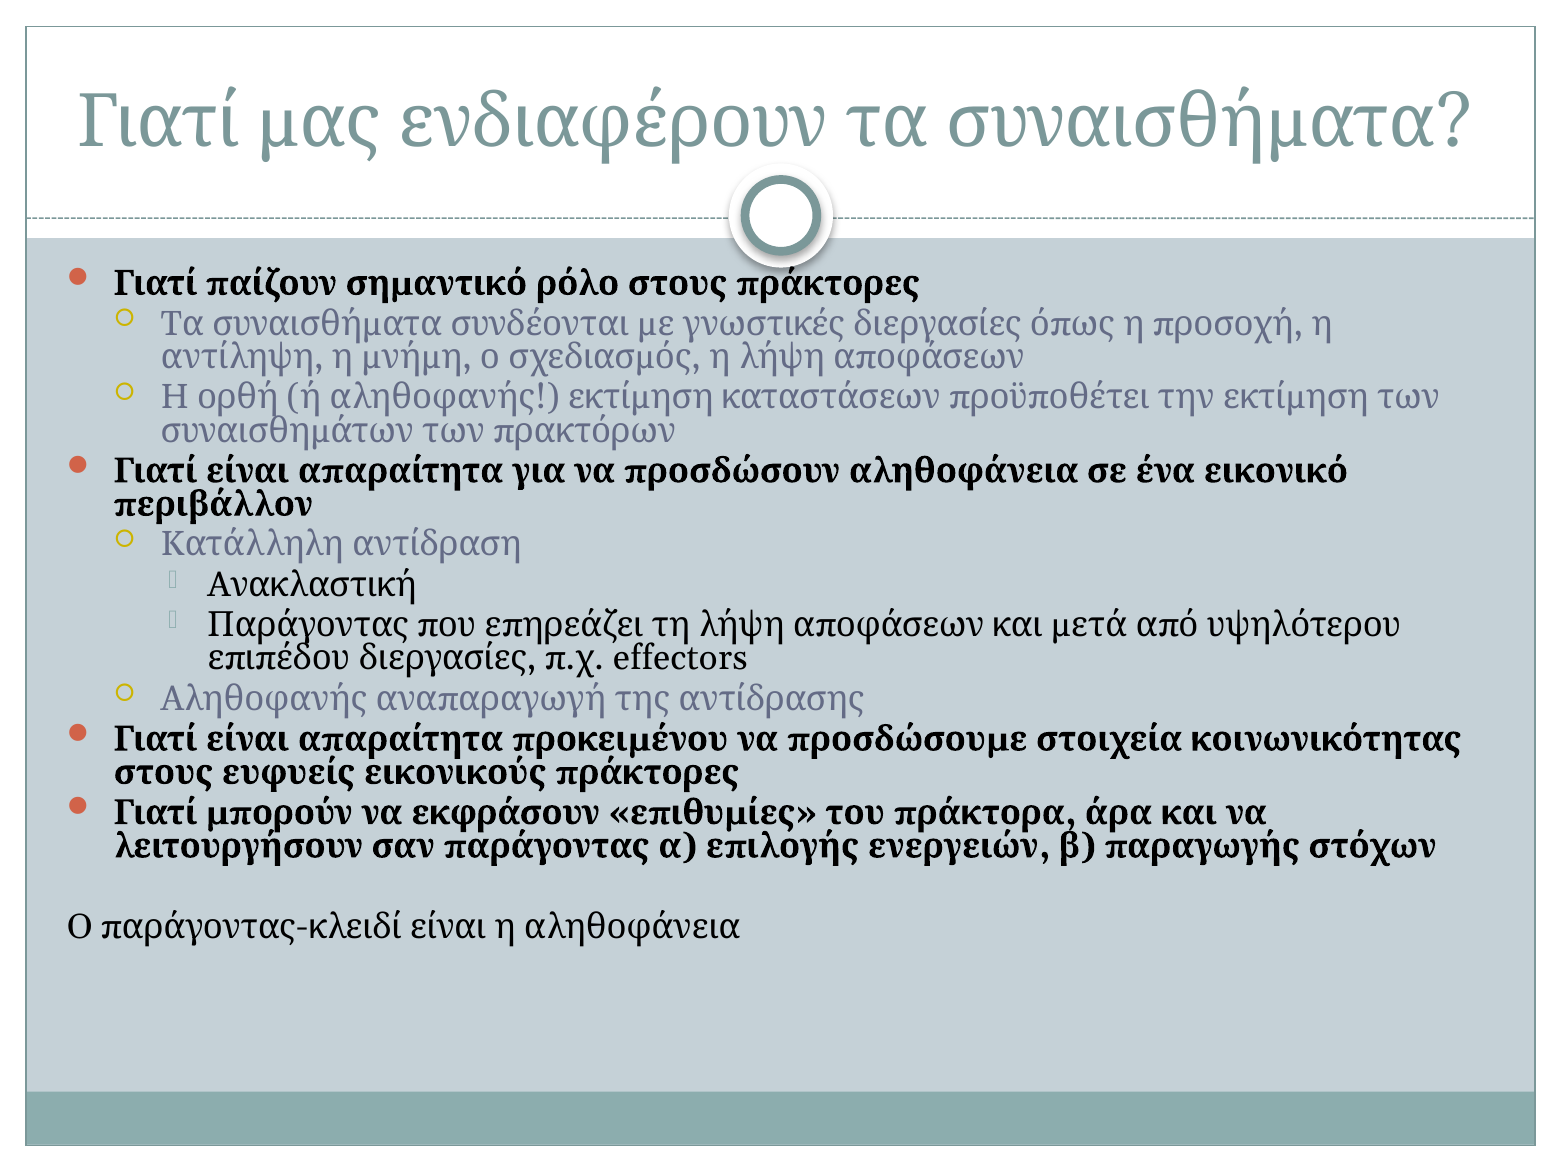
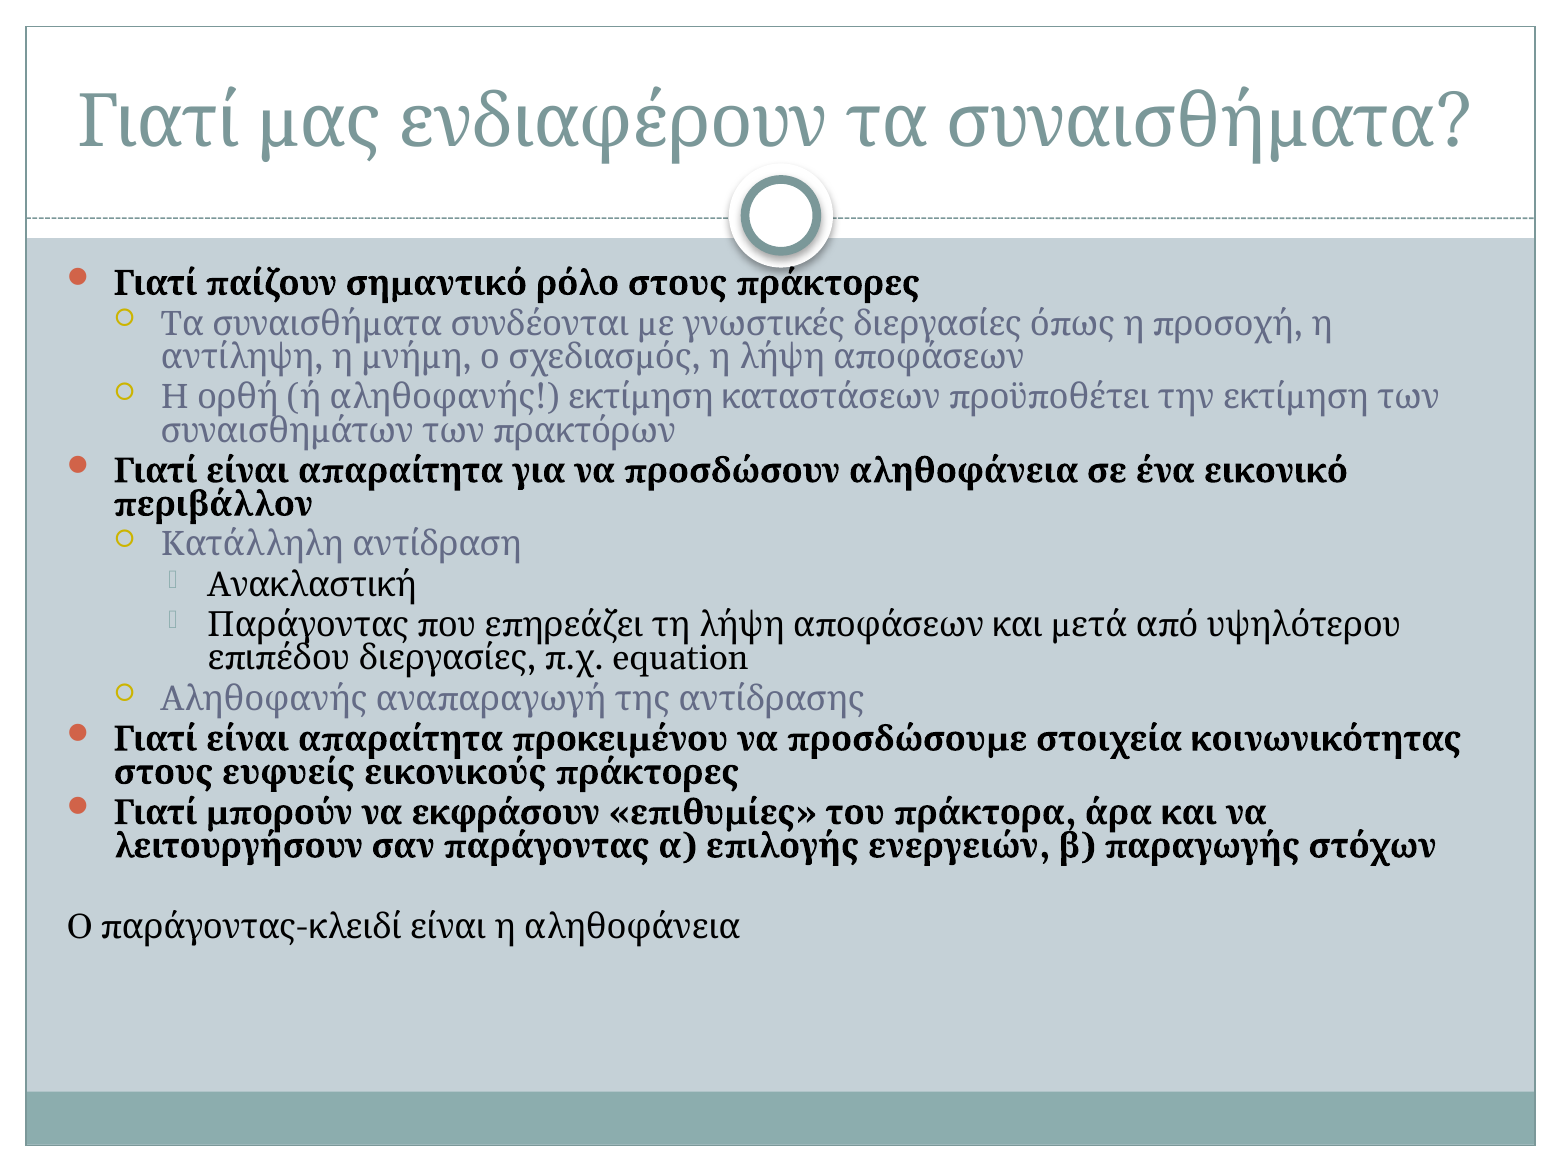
effectors: effectors -> equation
